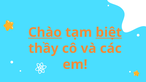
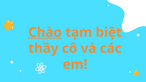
biệt underline: present -> none
